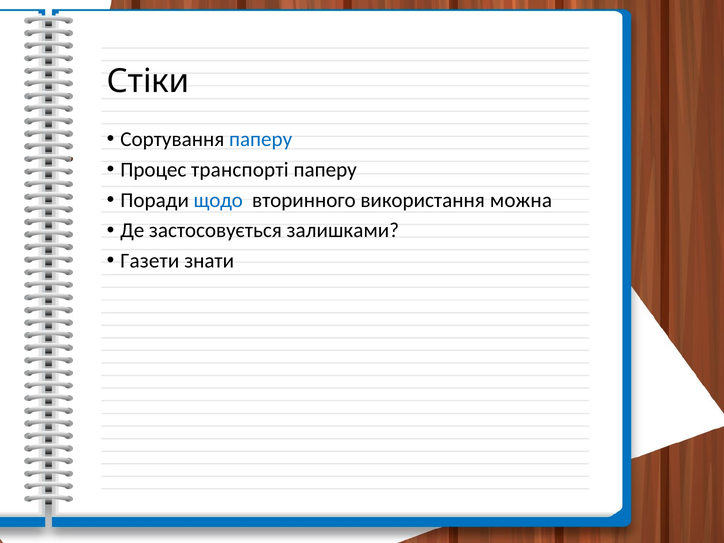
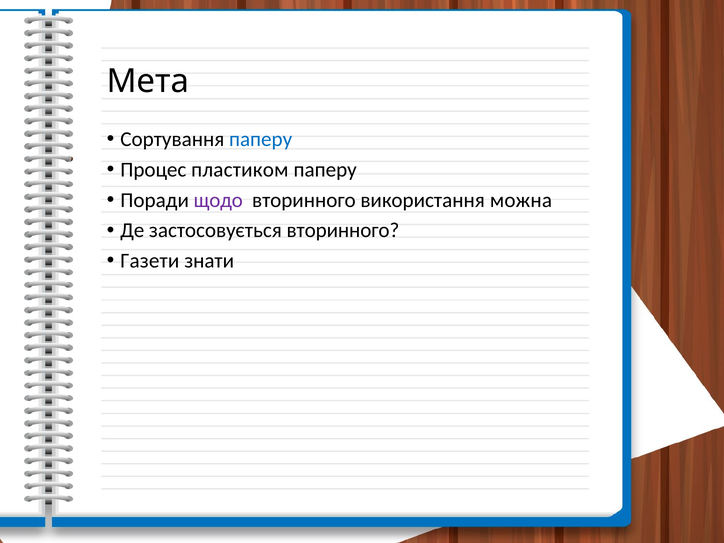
Стіки: Стіки -> Мета
транспорті: транспорті -> пластиком
щодо colour: blue -> purple
застосовується залишками: залишками -> вторинного
